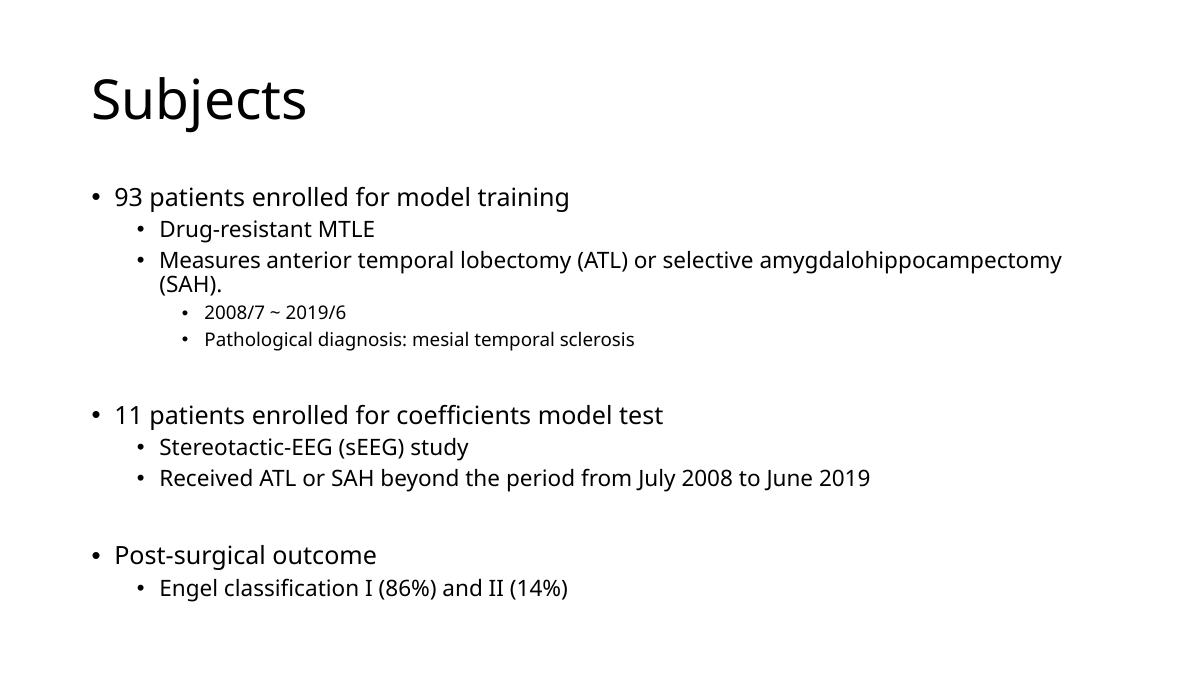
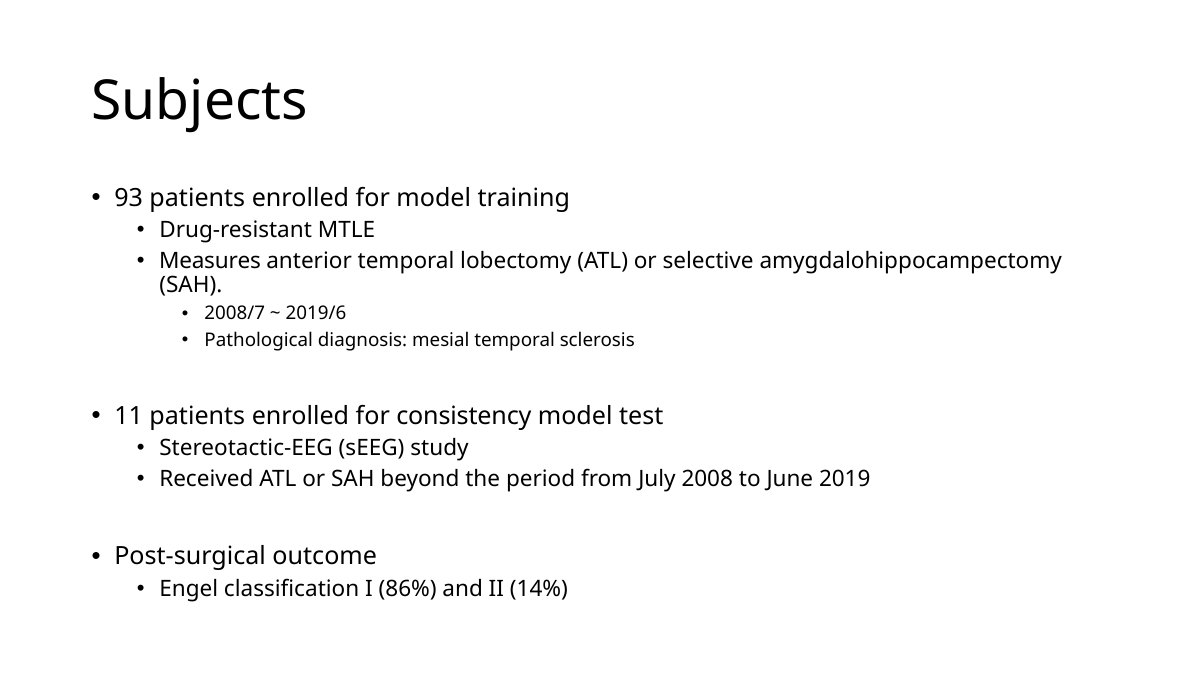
coefficients: coefficients -> consistency
